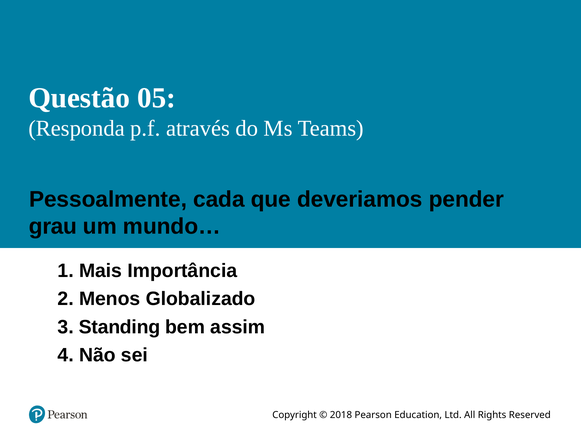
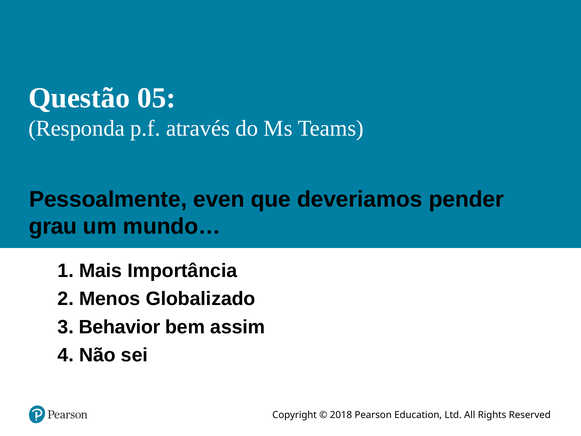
cada: cada -> even
Standing: Standing -> Behavior
